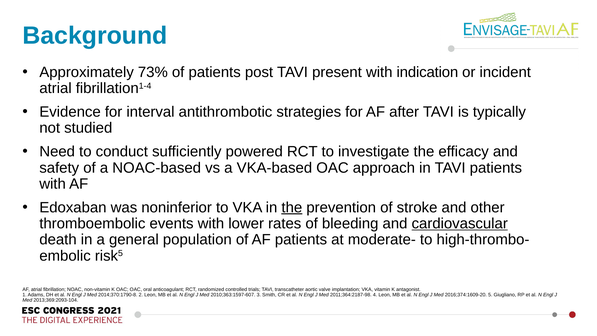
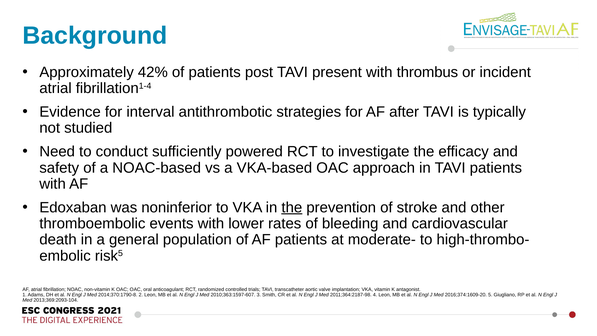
73%: 73% -> 42%
indication: indication -> thrombus
cardiovascular underline: present -> none
